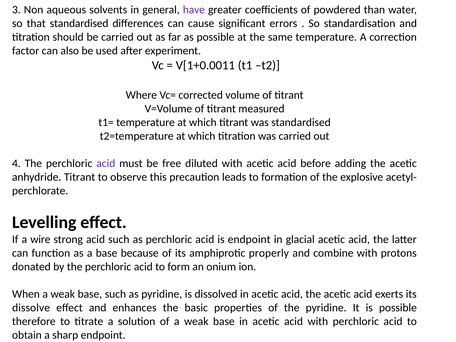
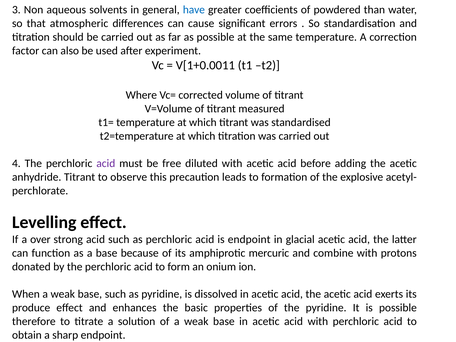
have colour: purple -> blue
that standardised: standardised -> atmospheric
wire: wire -> over
properly: properly -> mercuric
dissolve: dissolve -> produce
